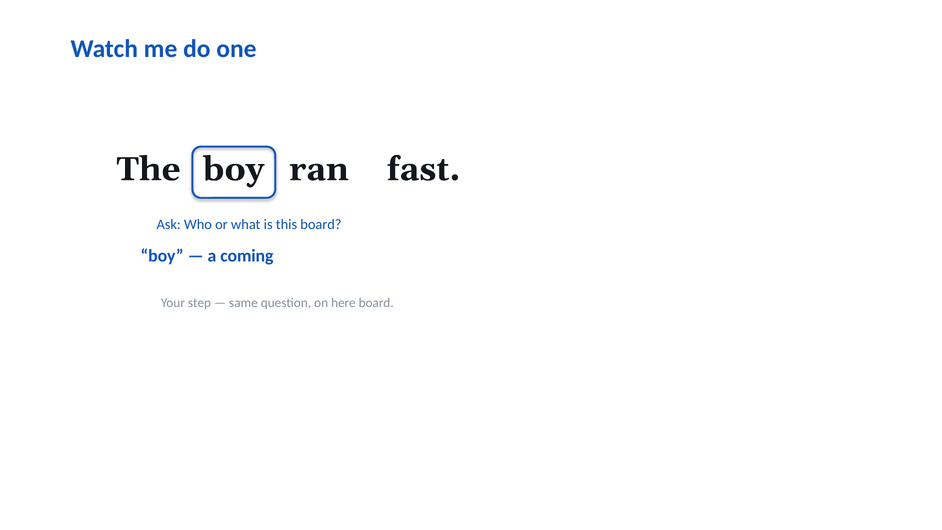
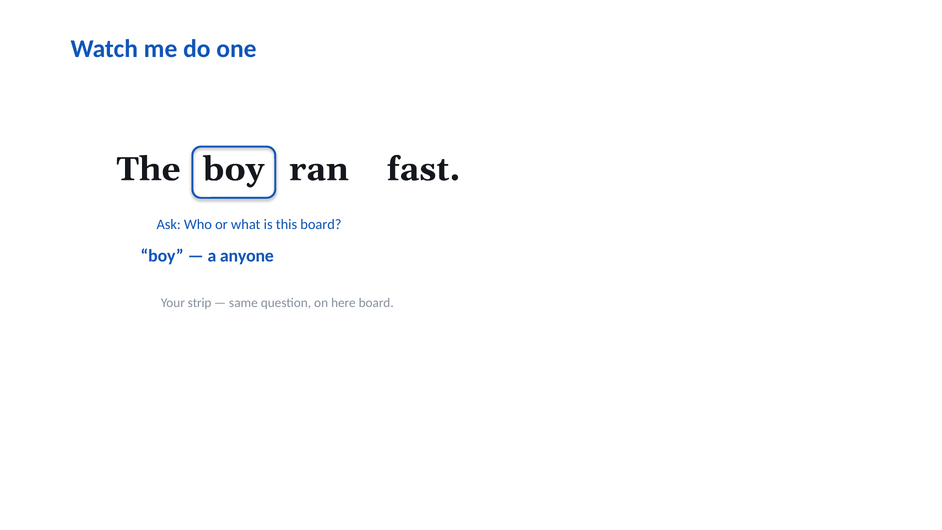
coming: coming -> anyone
step: step -> strip
